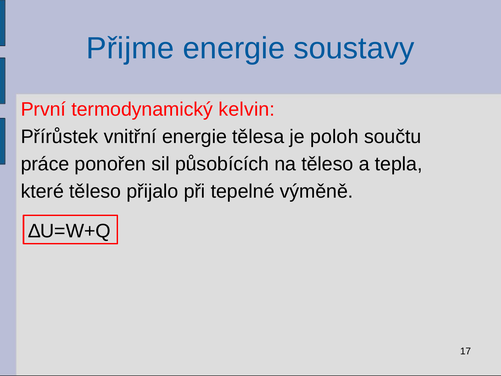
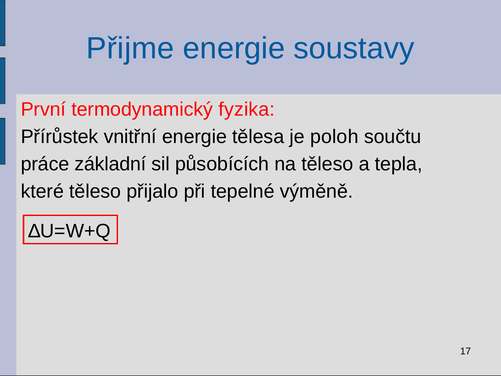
kelvin: kelvin -> fyzika
ponořen: ponořen -> základní
